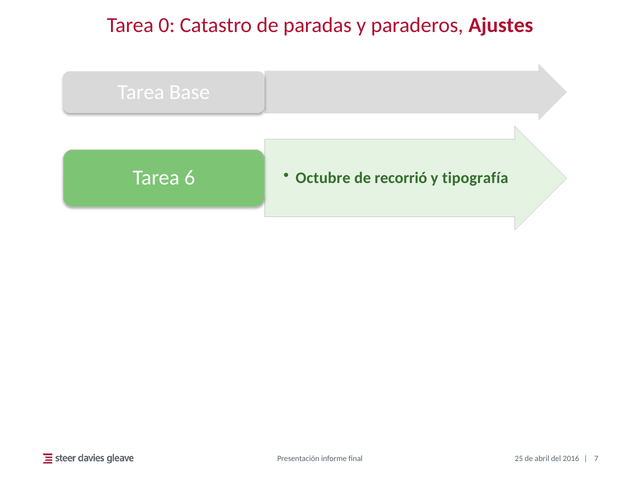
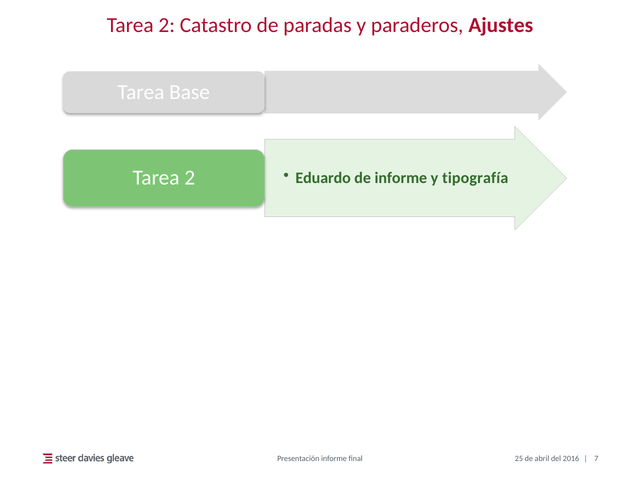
0 at (167, 25): 0 -> 2
6 at (190, 178): 6 -> 2
Octubre: Octubre -> Eduardo
de recorrió: recorrió -> informe
